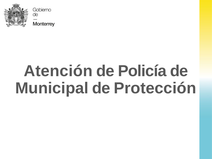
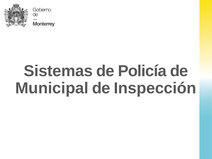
Atención: Atención -> Sistemas
Protección: Protección -> Inspección
